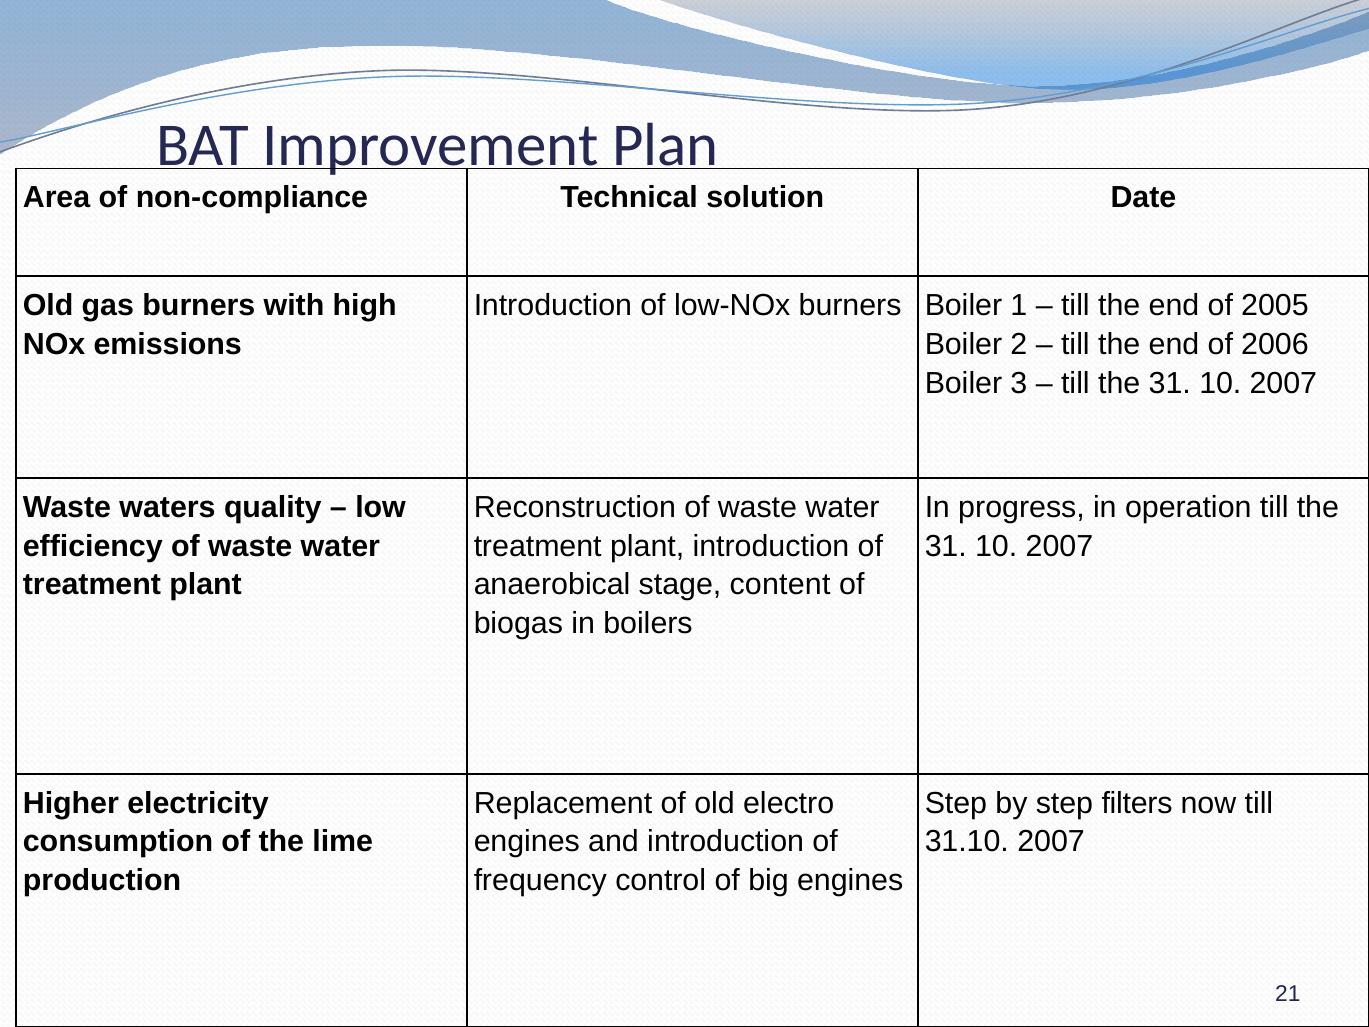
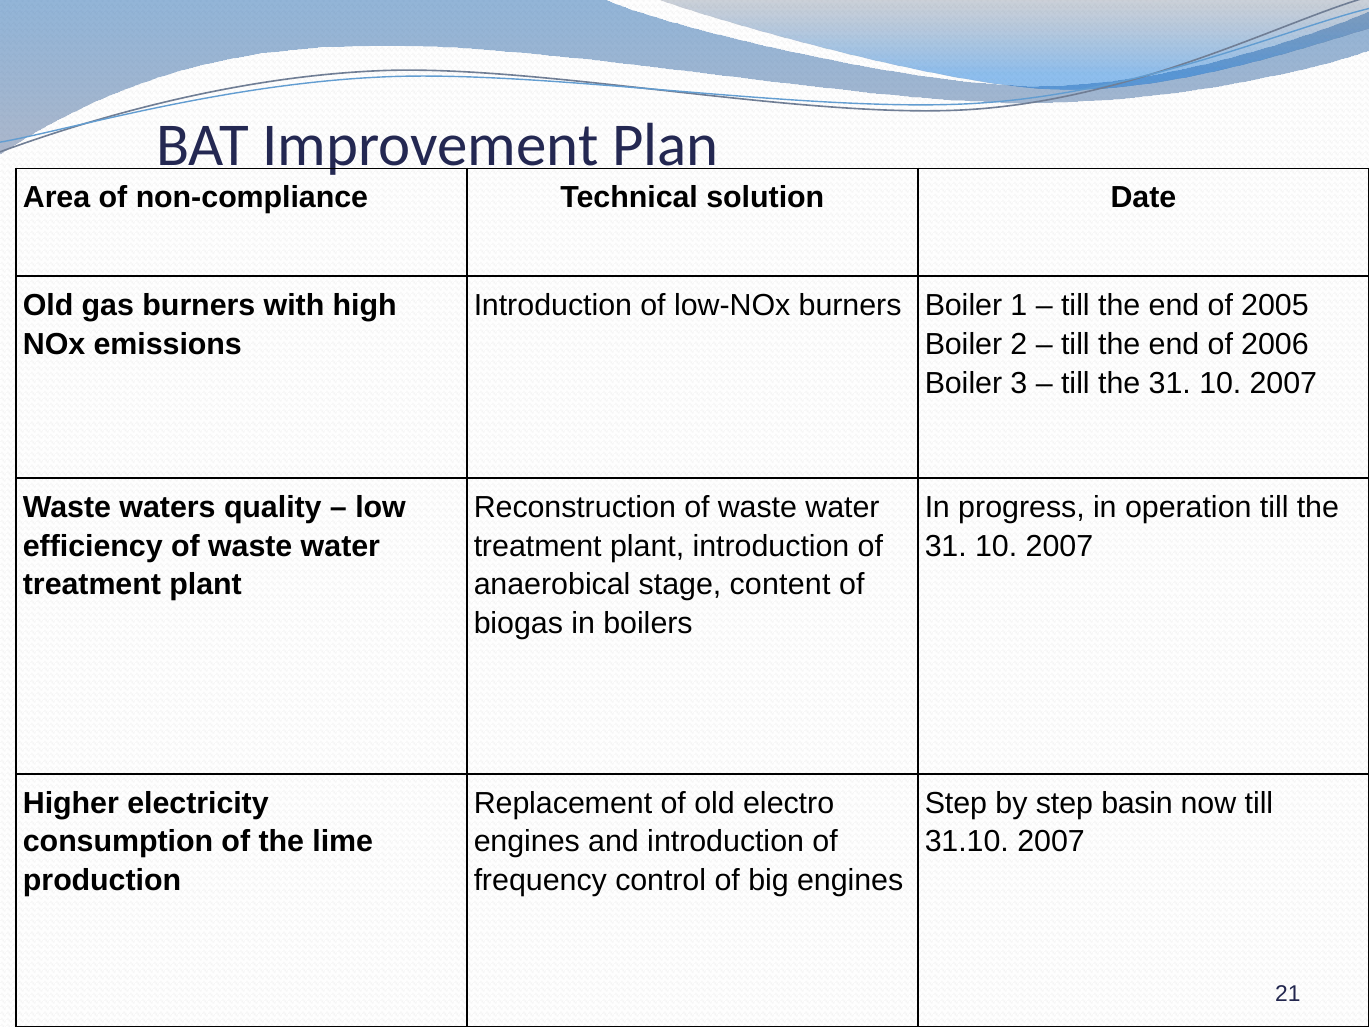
filters: filters -> basin
